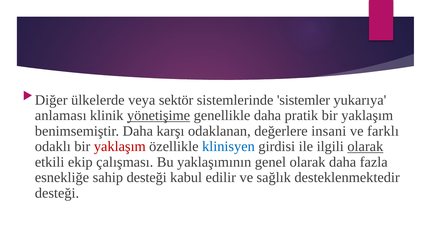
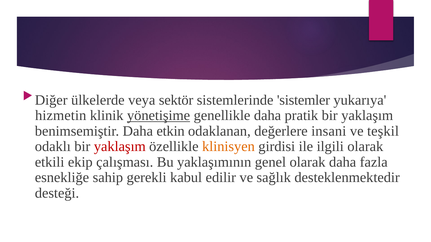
anlaması: anlaması -> hizmetin
karşı: karşı -> etkin
farklı: farklı -> teşkil
klinisyen colour: blue -> orange
olarak at (365, 147) underline: present -> none
sahip desteği: desteği -> gerekli
